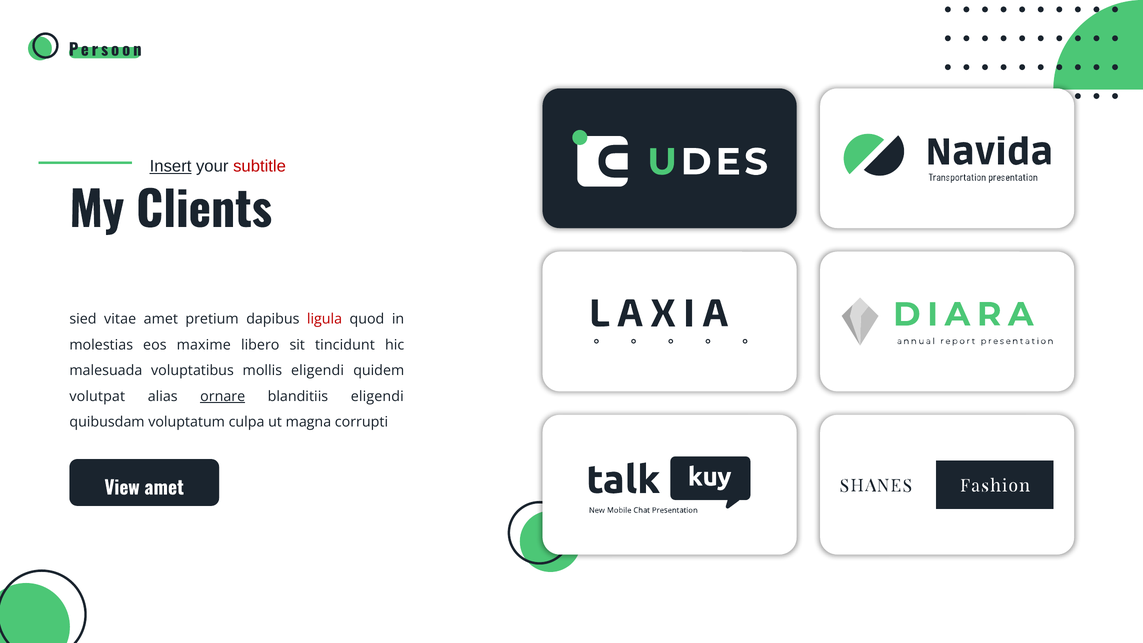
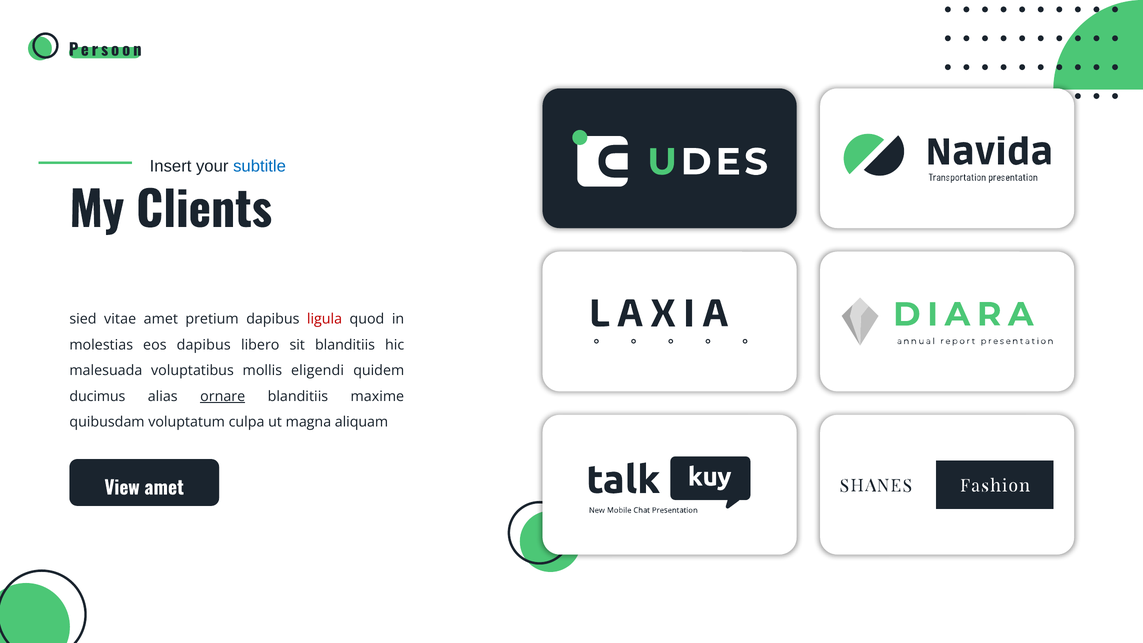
Insert underline: present -> none
subtitle colour: red -> blue
eos maxime: maxime -> dapibus
sit tincidunt: tincidunt -> blanditiis
volutpat: volutpat -> ducimus
blanditiis eligendi: eligendi -> maxime
corrupti: corrupti -> aliquam
